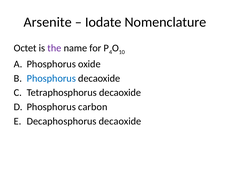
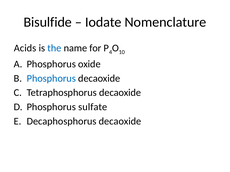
Arsenite: Arsenite -> Bisulfide
Octet: Octet -> Acids
the colour: purple -> blue
carbon: carbon -> sulfate
